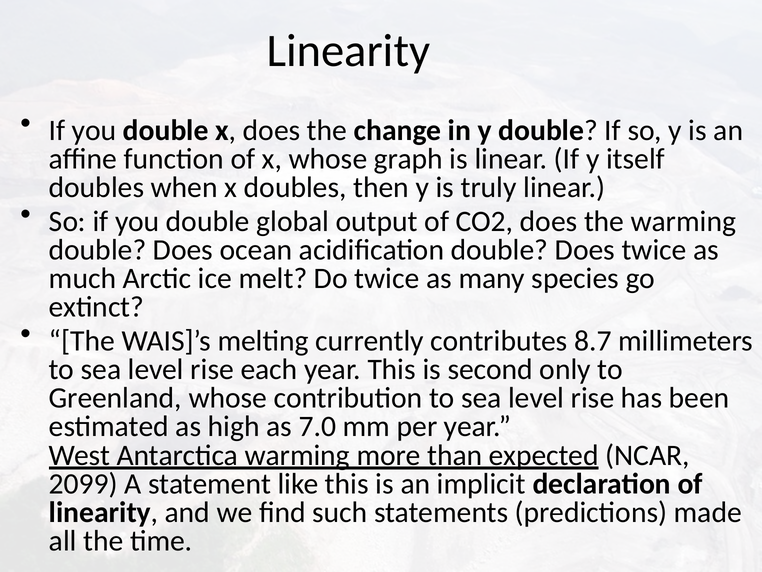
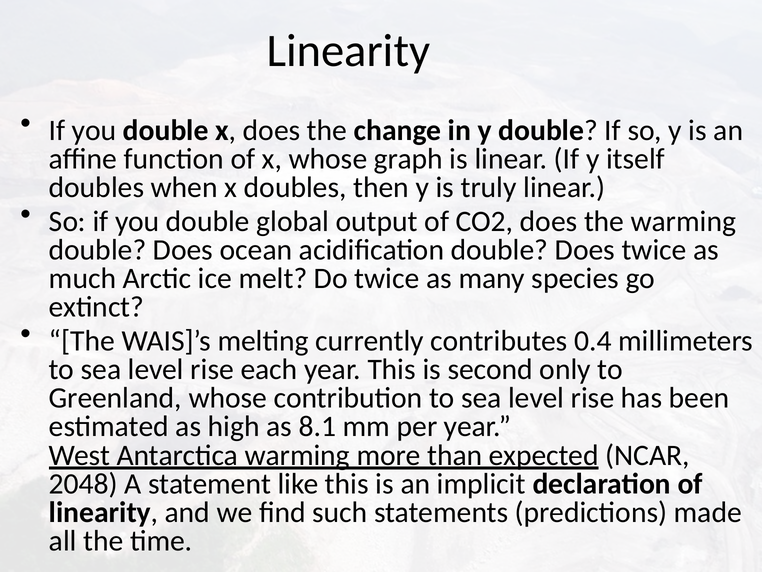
8.7: 8.7 -> 0.4
7.0: 7.0 -> 8.1
2099: 2099 -> 2048
